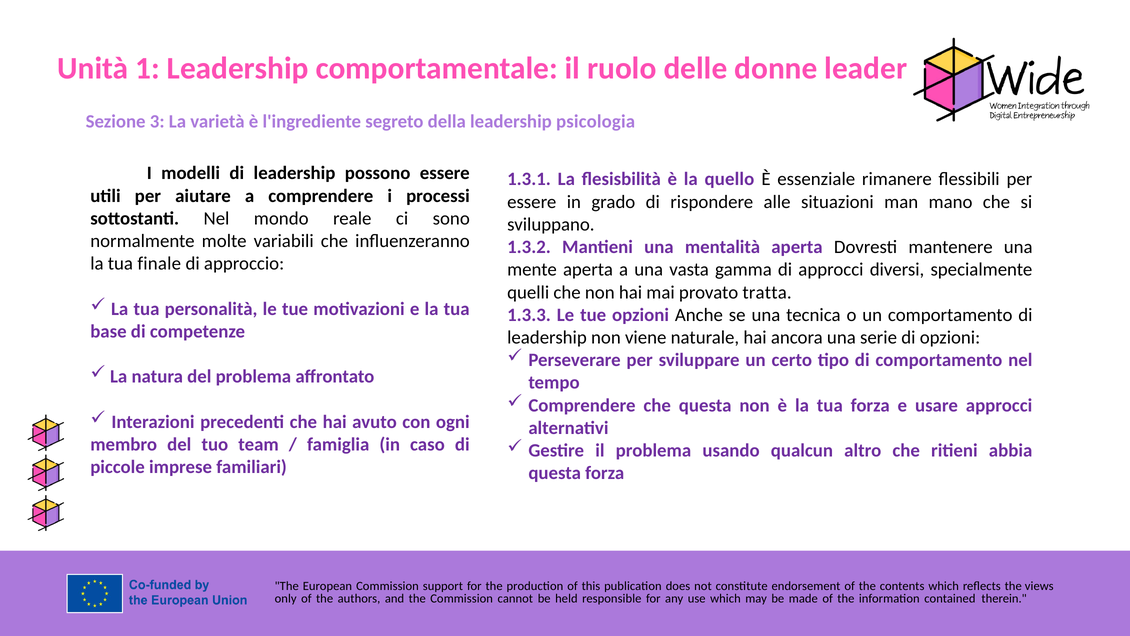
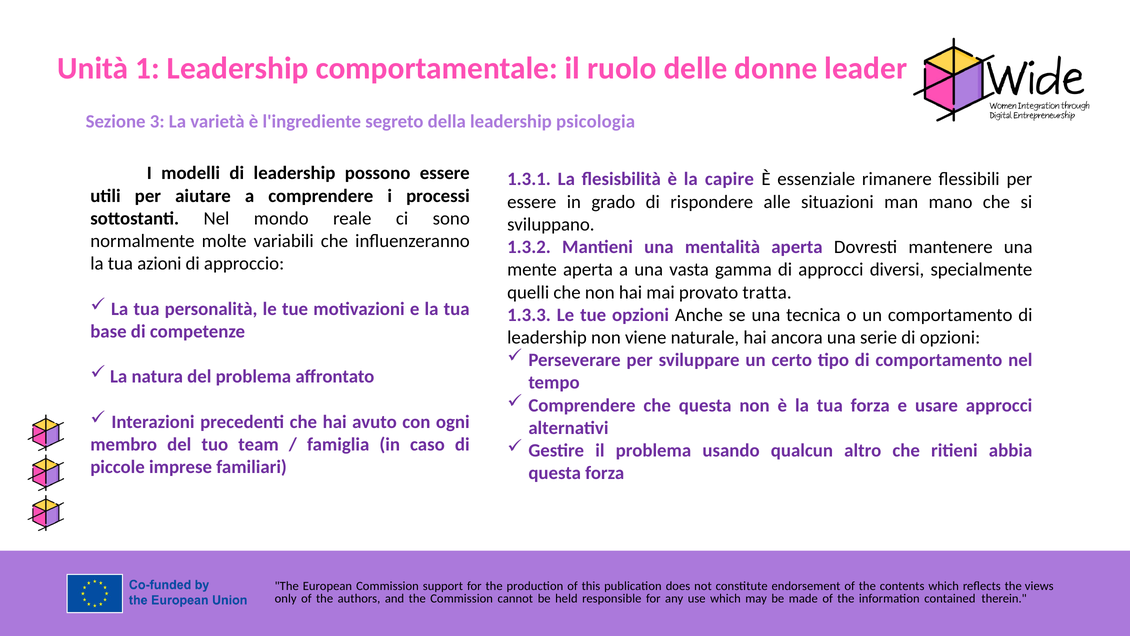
quello: quello -> capire
finale: finale -> azioni
